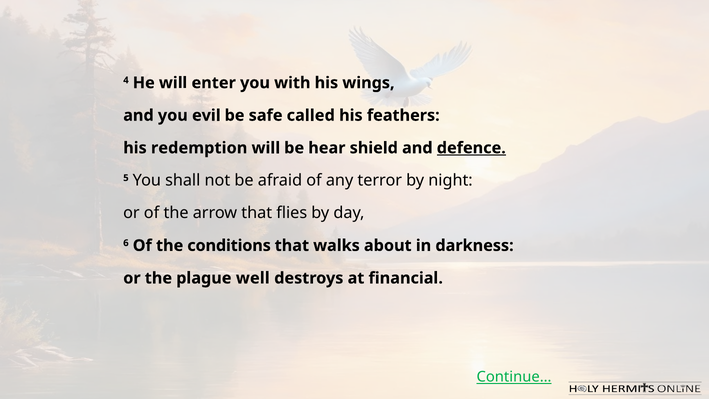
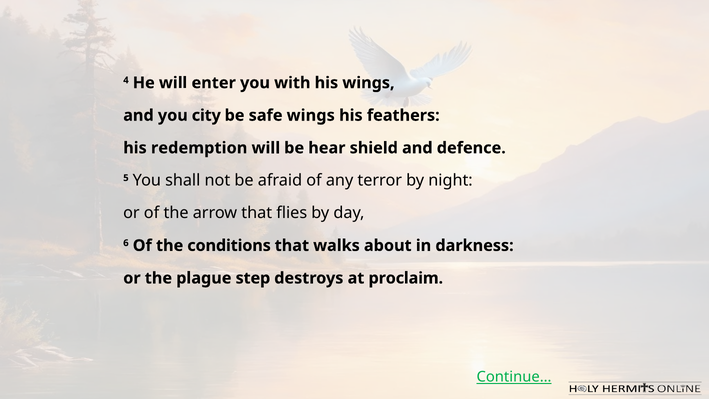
evil: evil -> city
safe called: called -> wings
defence underline: present -> none
well: well -> step
financial: financial -> proclaim
